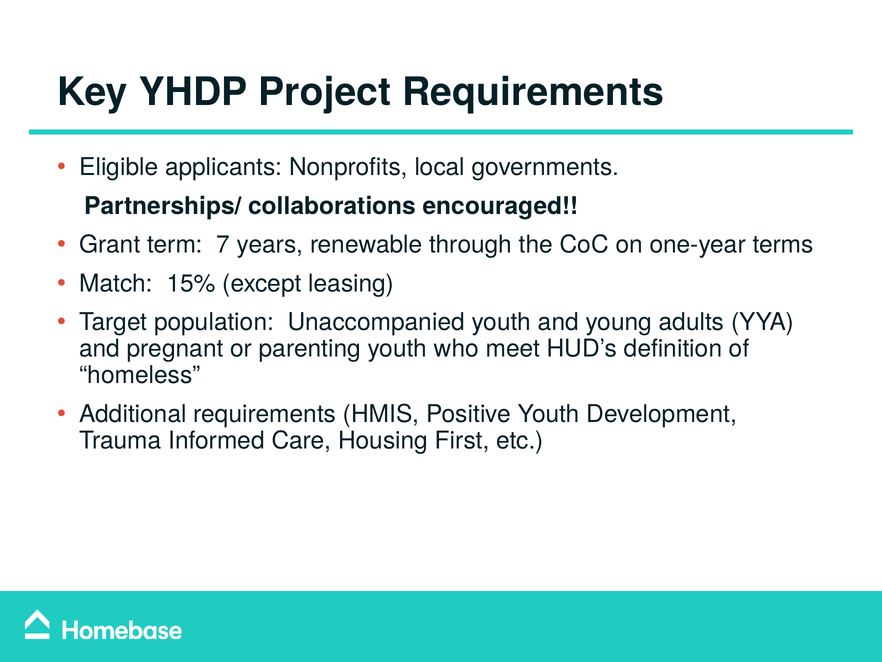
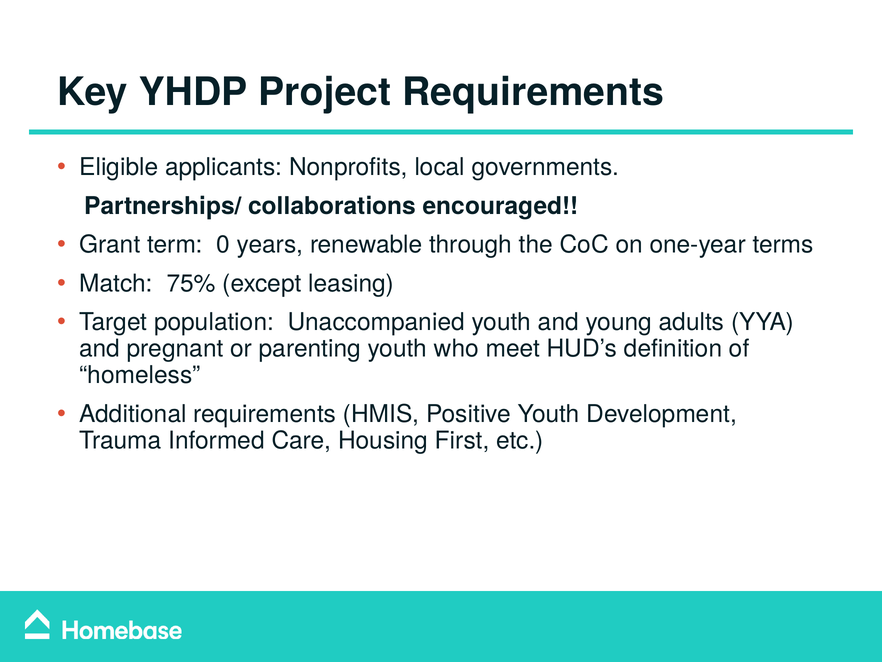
7: 7 -> 0
15%: 15% -> 75%
